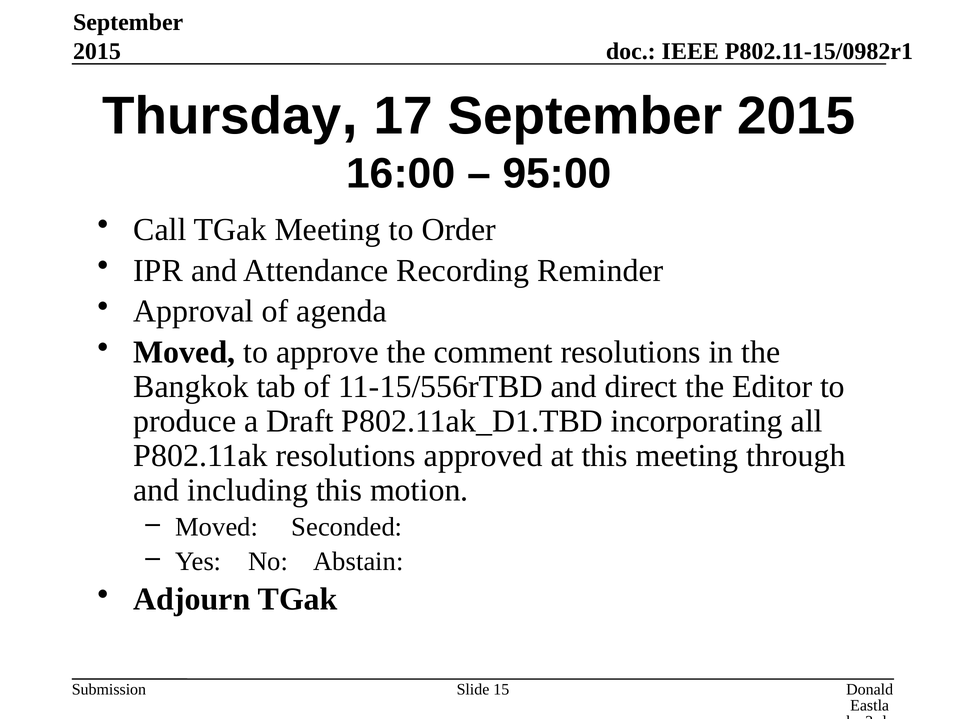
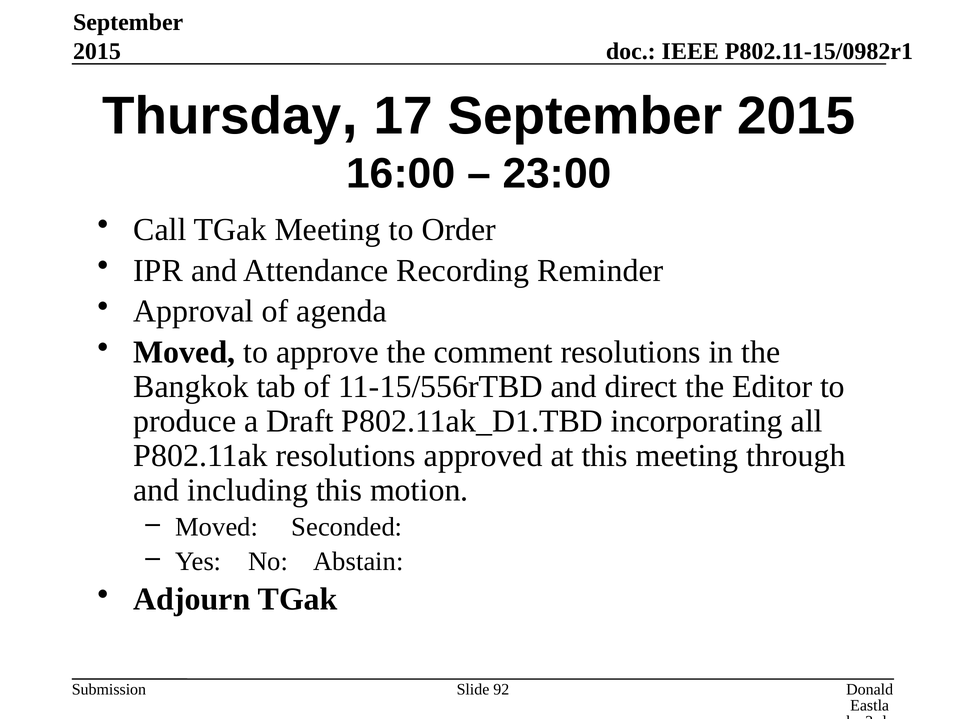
95:00: 95:00 -> 23:00
15: 15 -> 92
